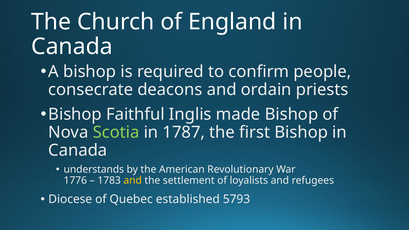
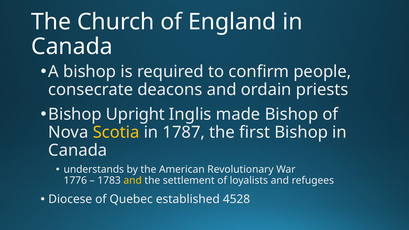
Faithful: Faithful -> Upright
Scotia colour: light green -> yellow
5793: 5793 -> 4528
